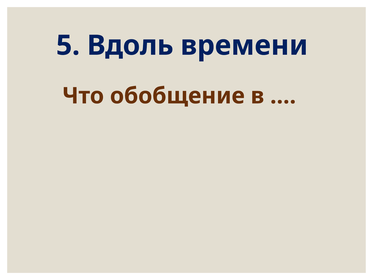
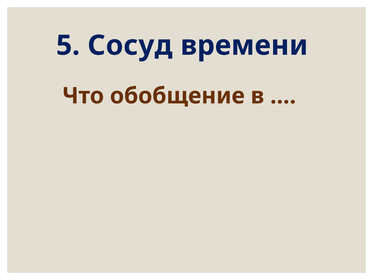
Вдоль: Вдоль -> Сосуд
